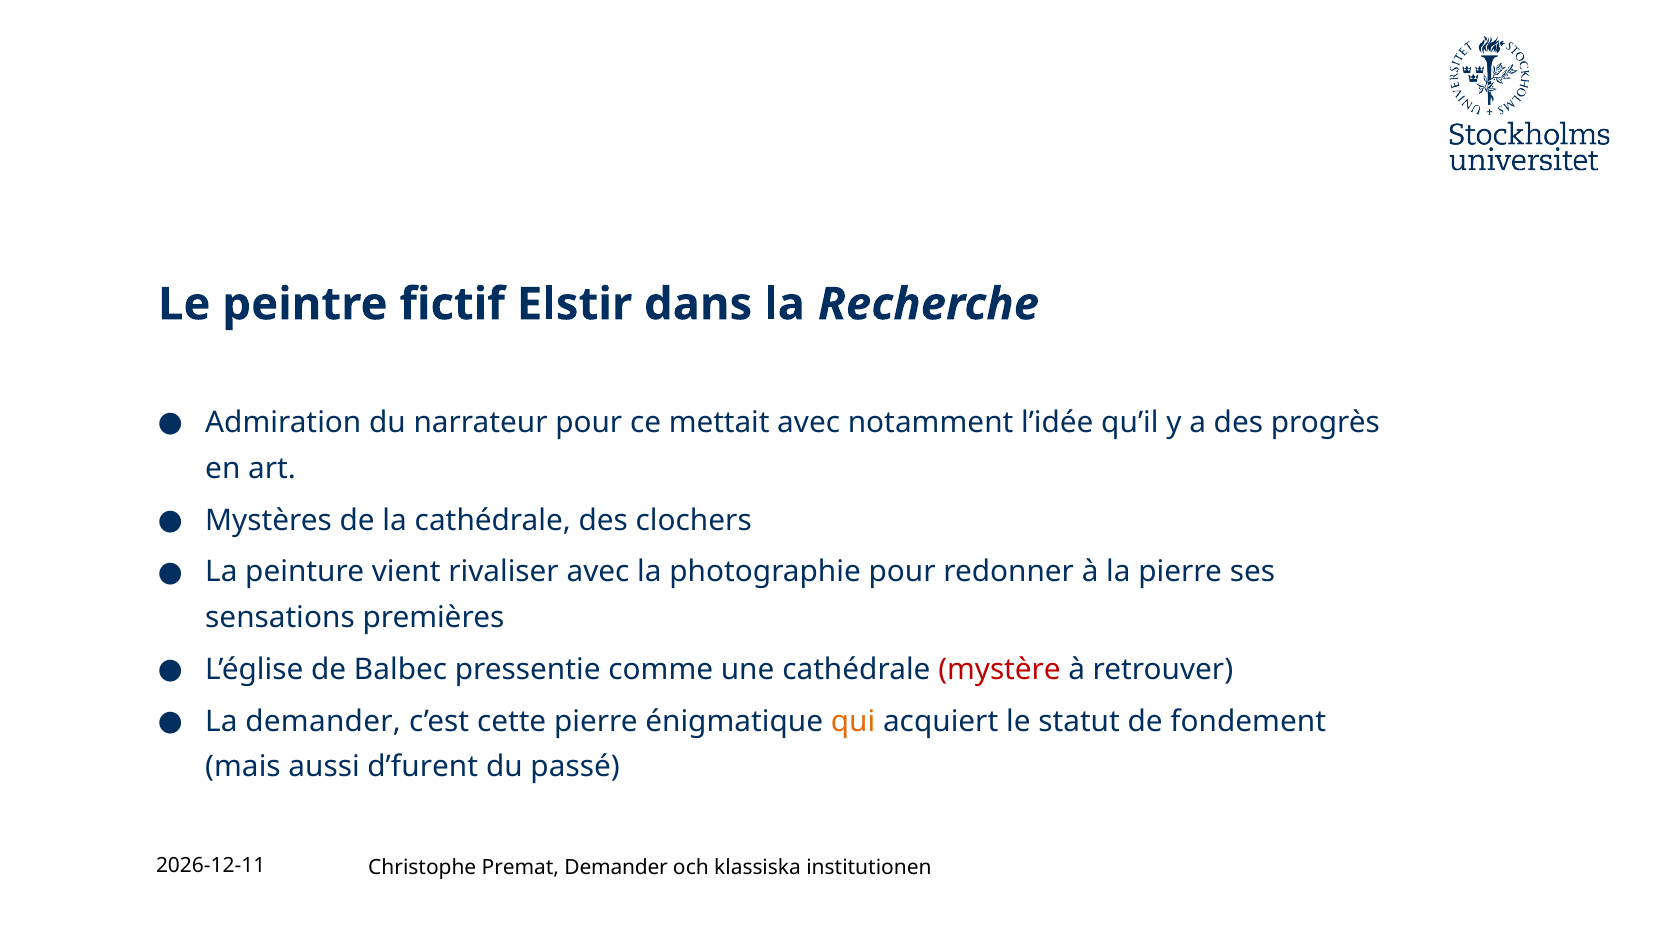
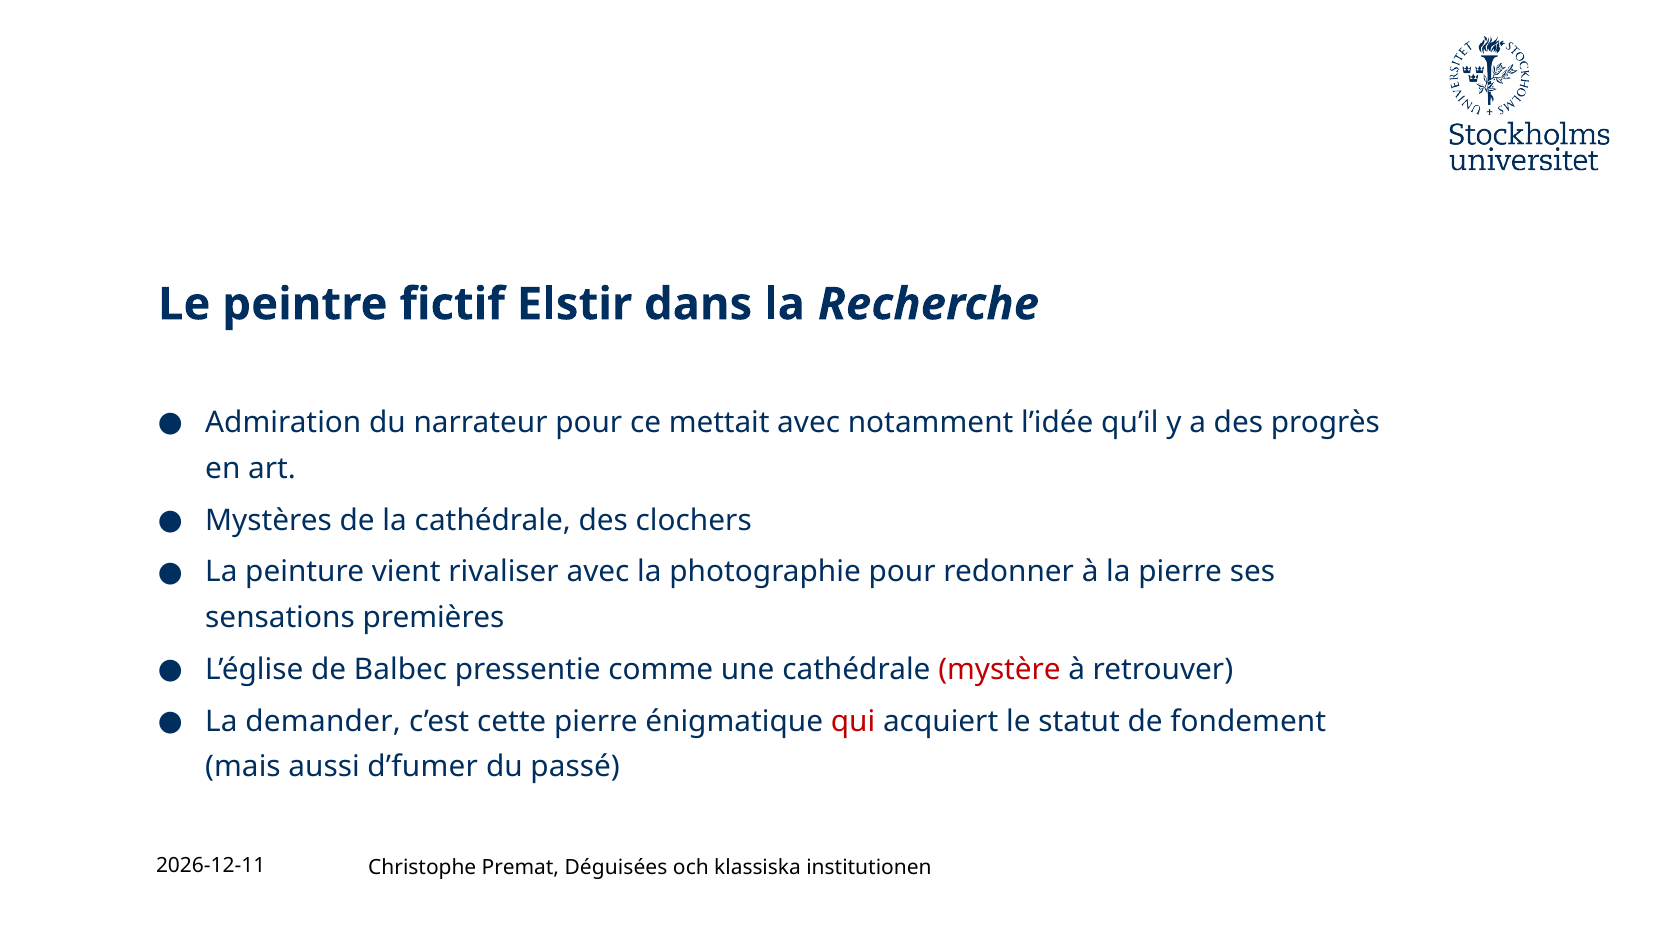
qui colour: orange -> red
d’furent: d’furent -> d’fumer
Premat Demander: Demander -> Déguisées
